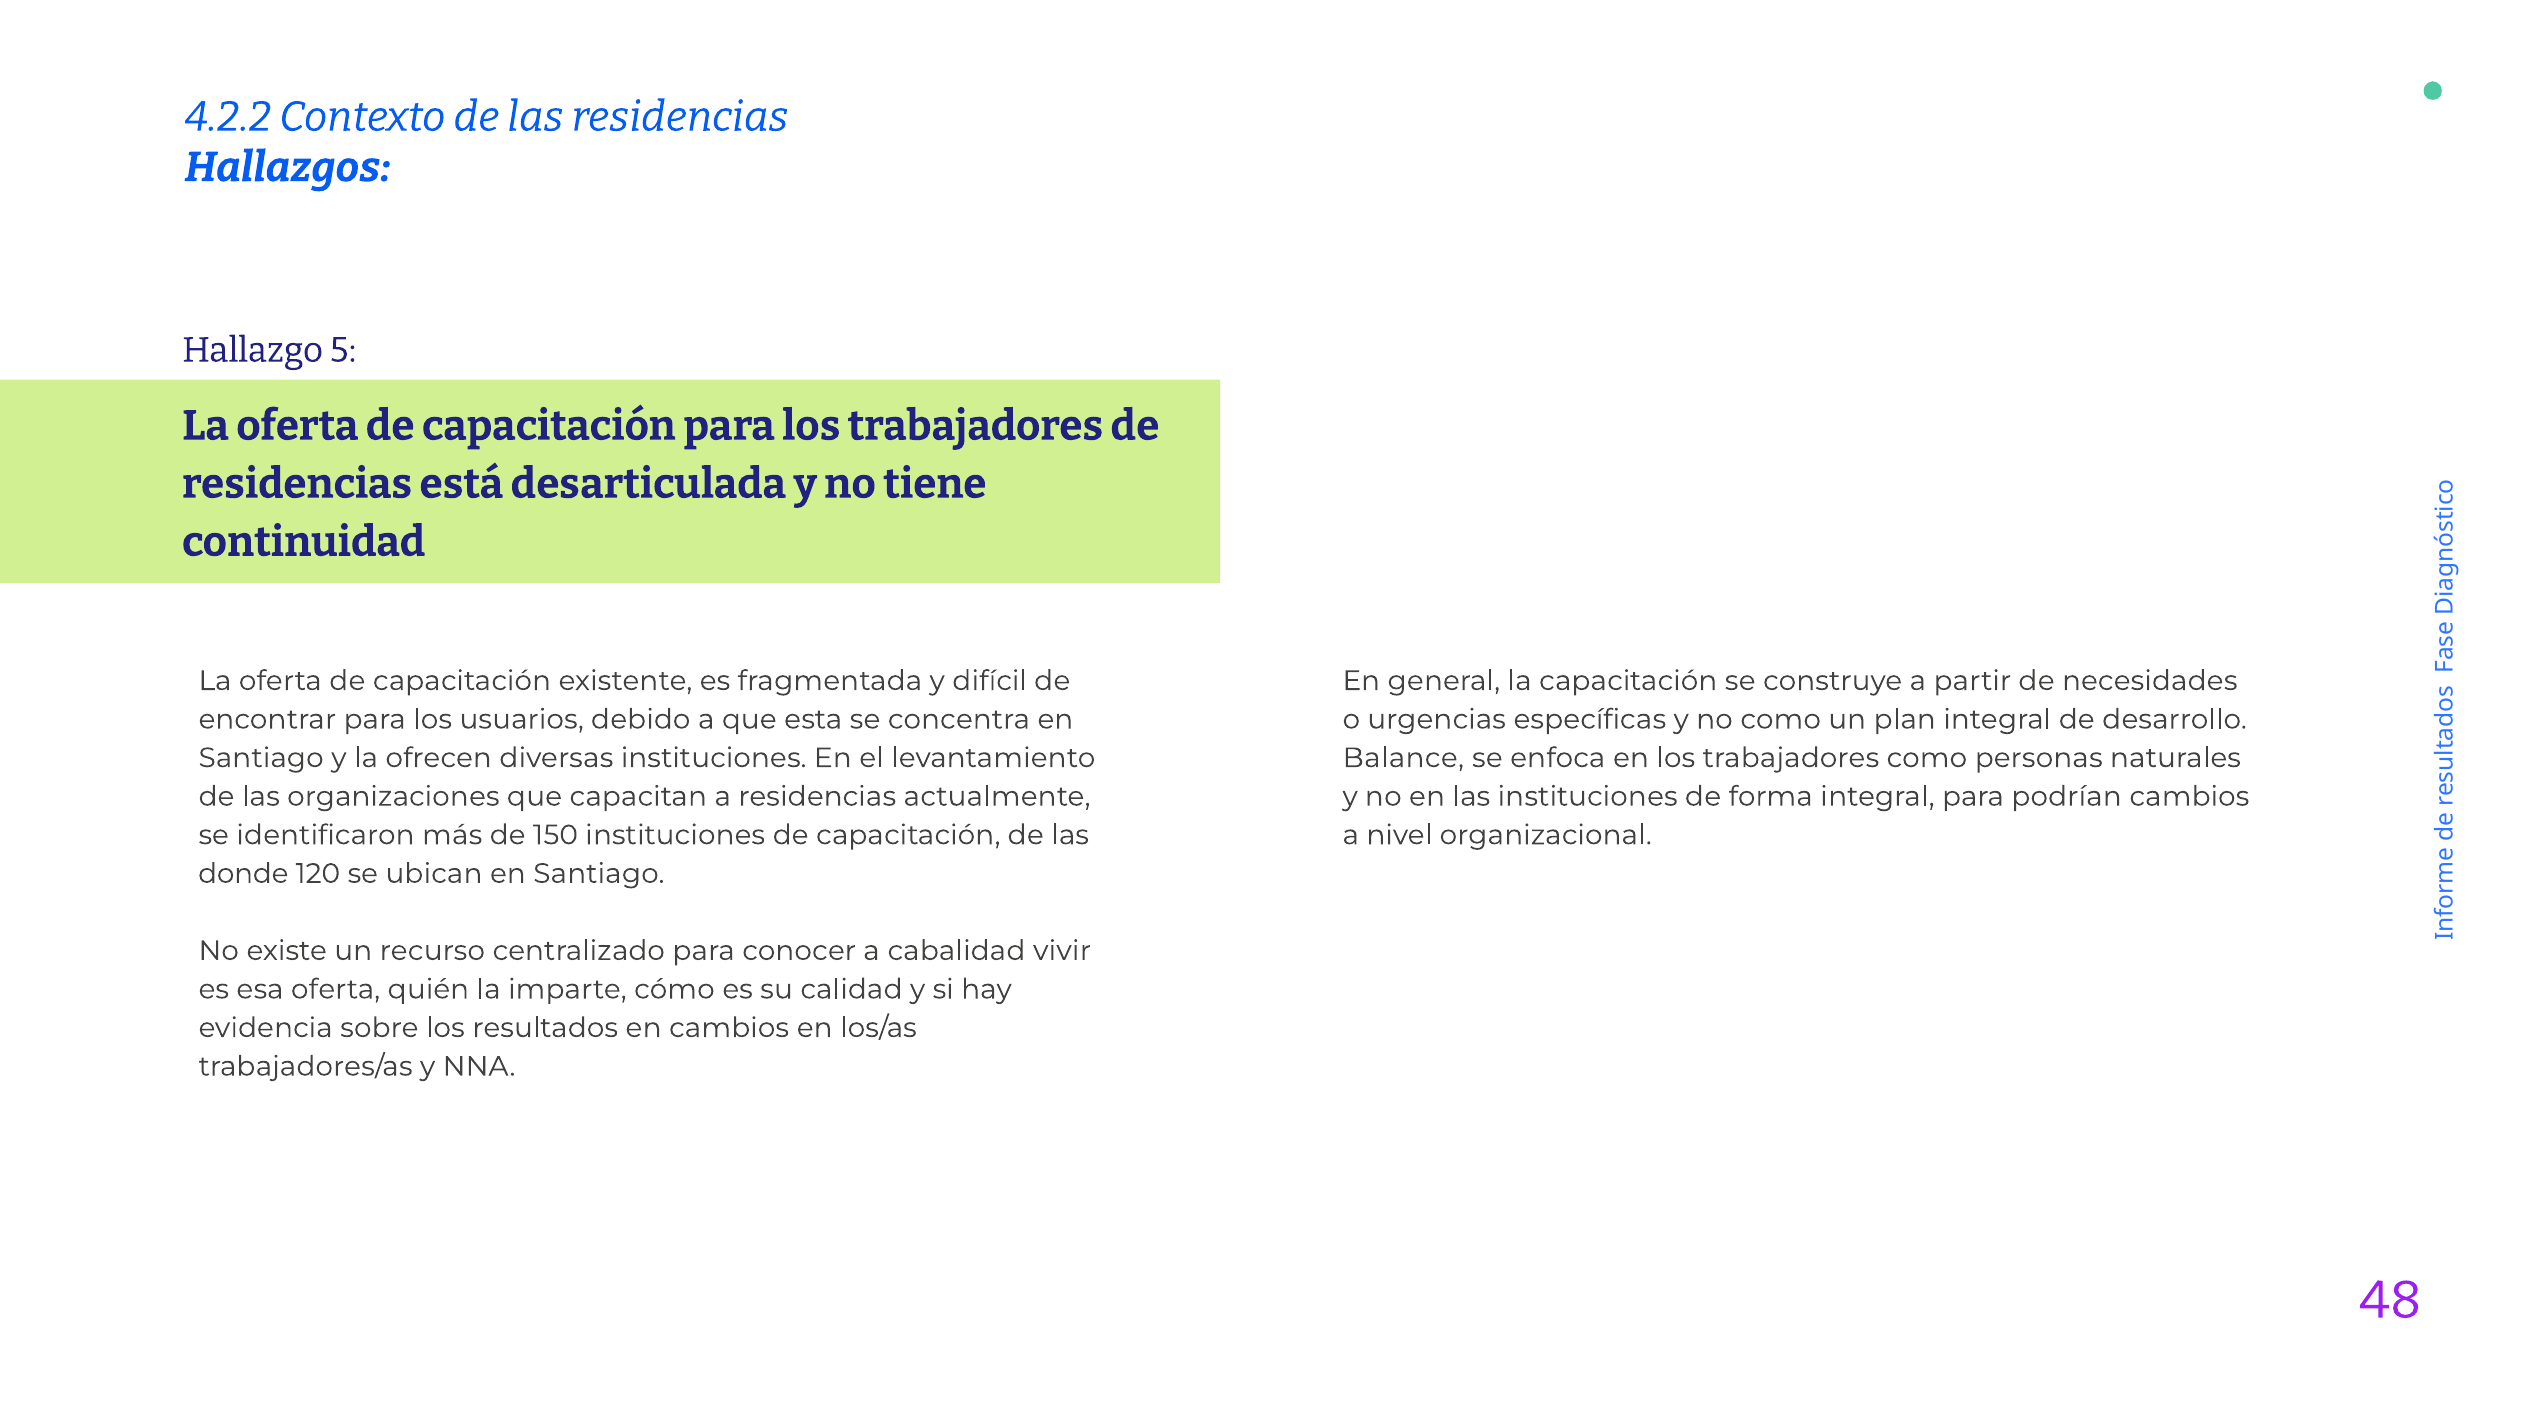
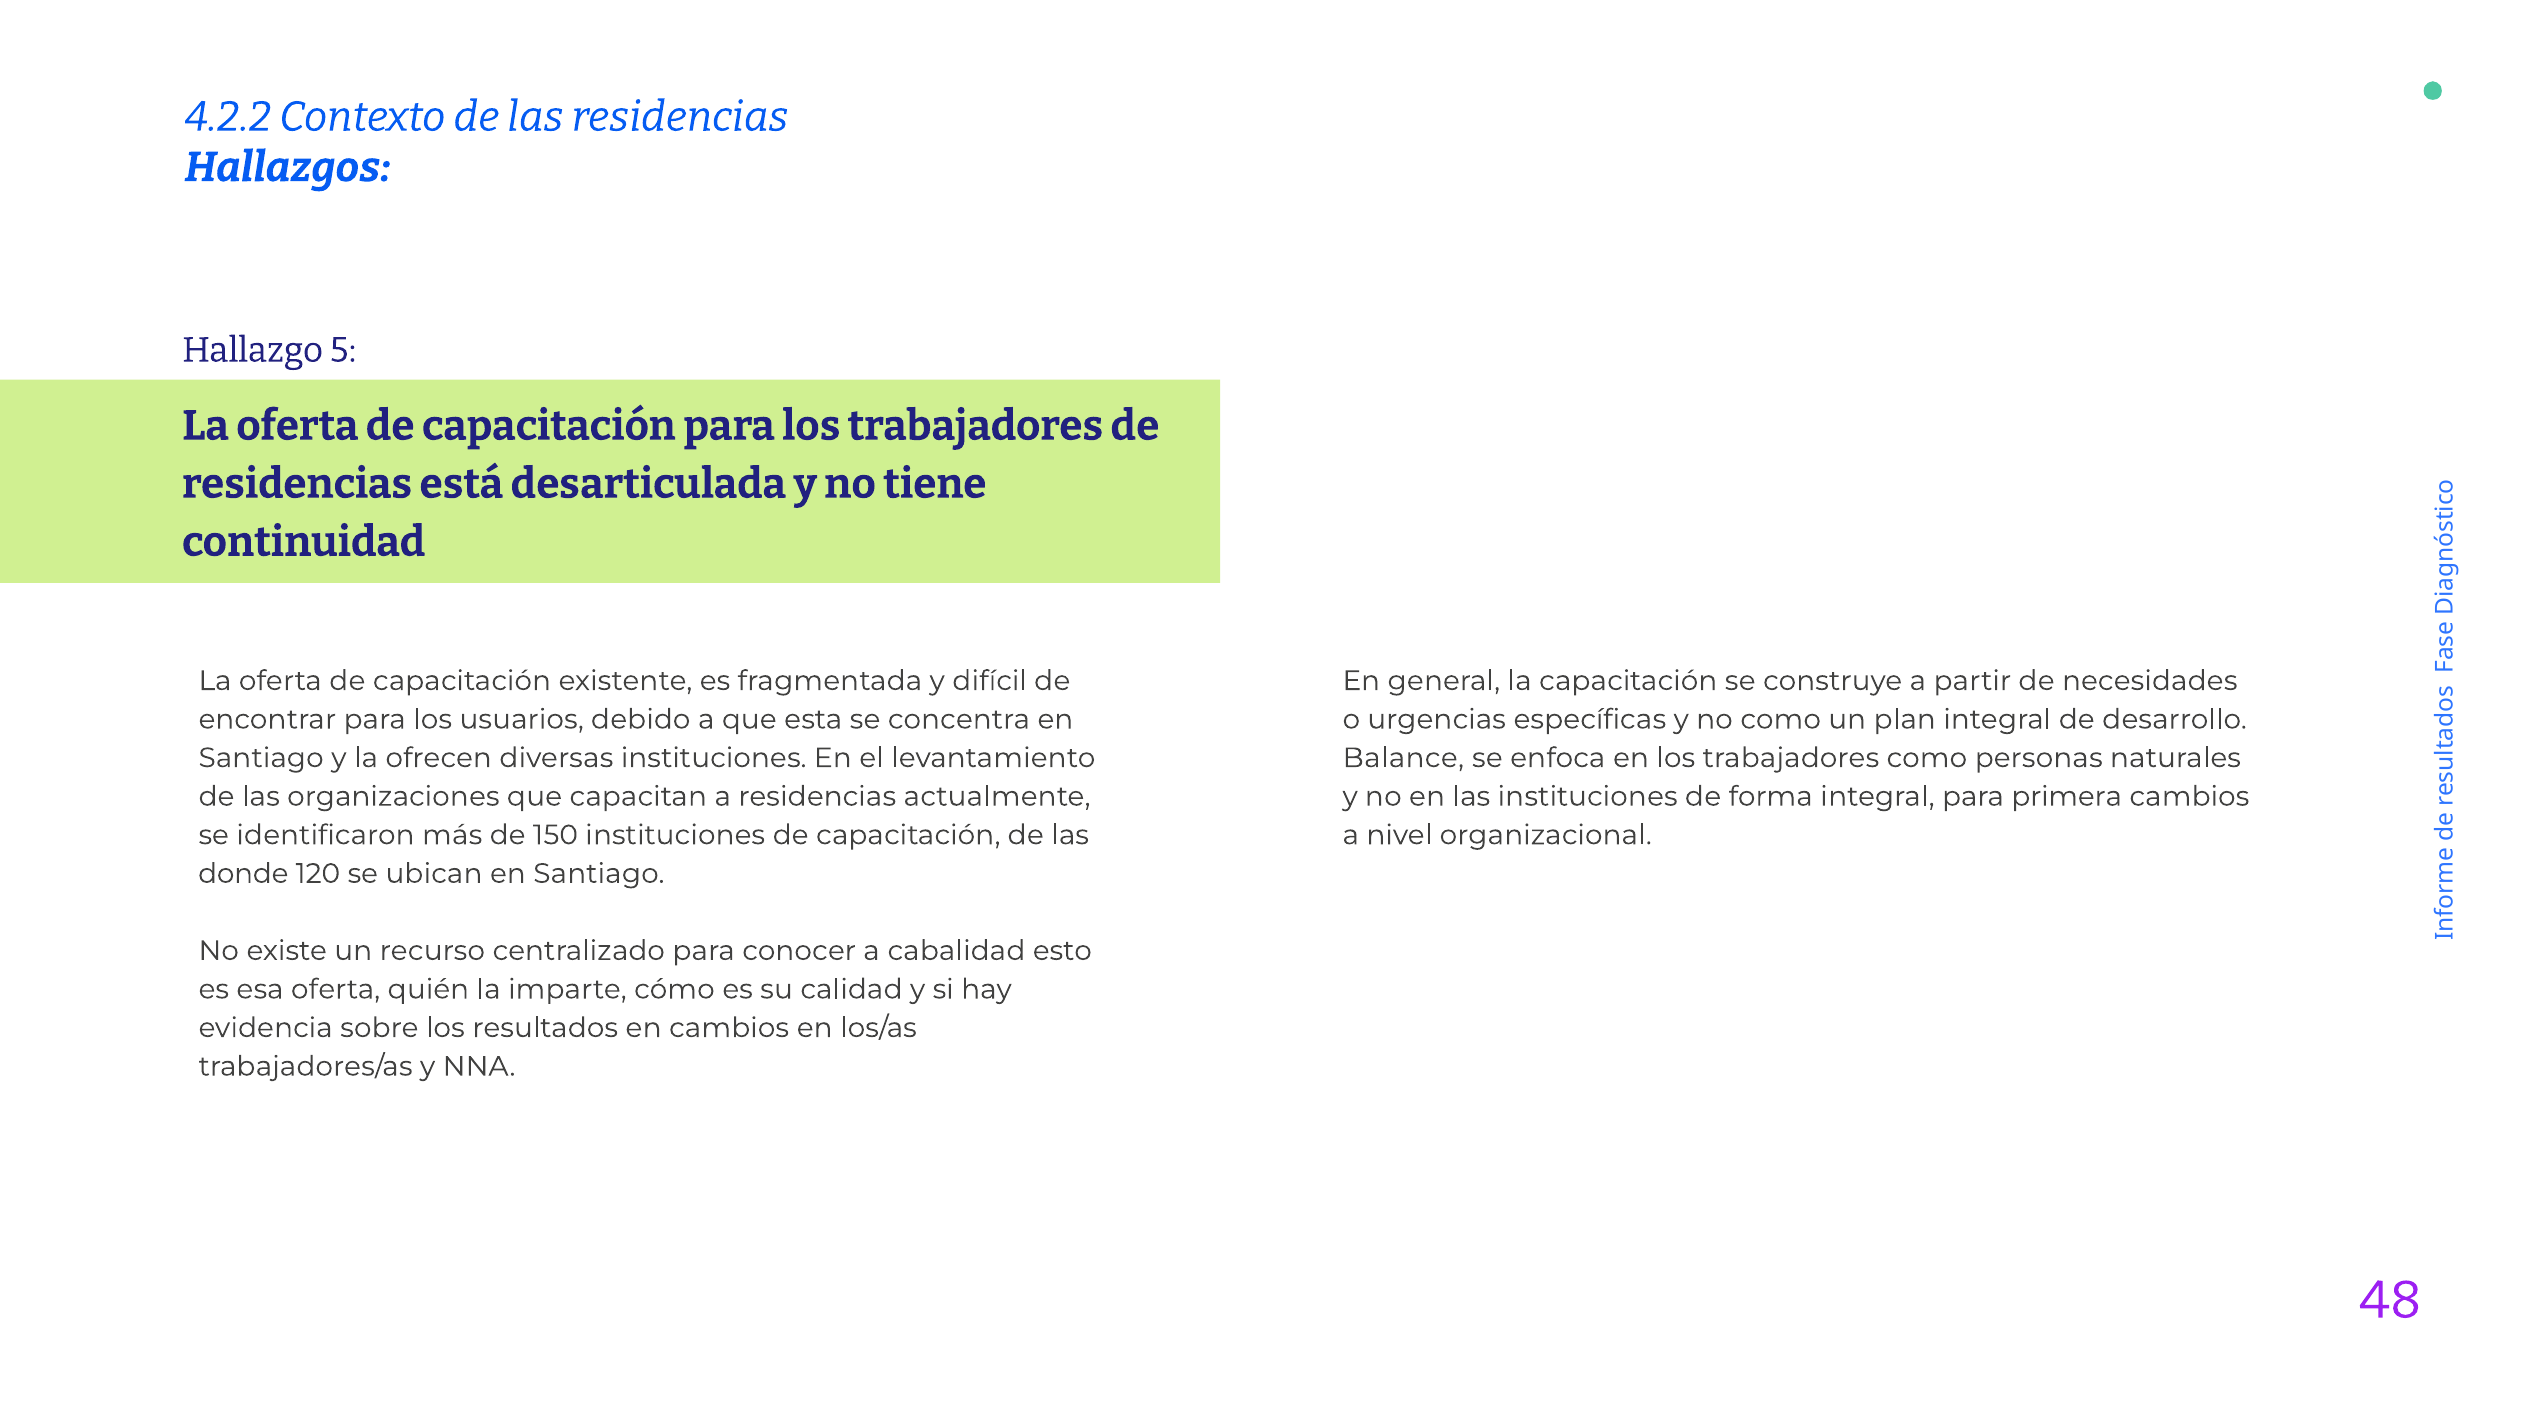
podrían: podrían -> primera
vivir: vivir -> esto
